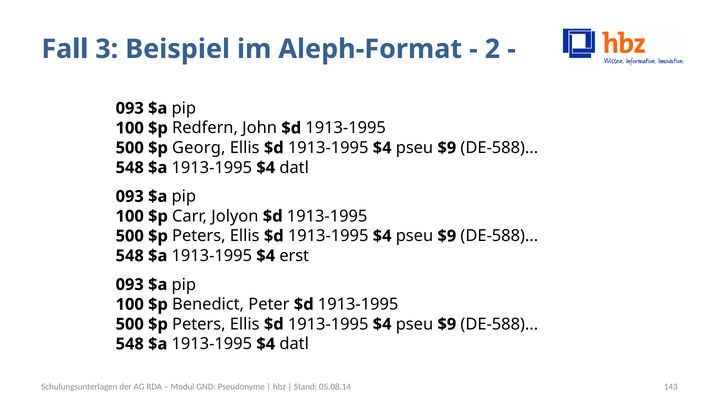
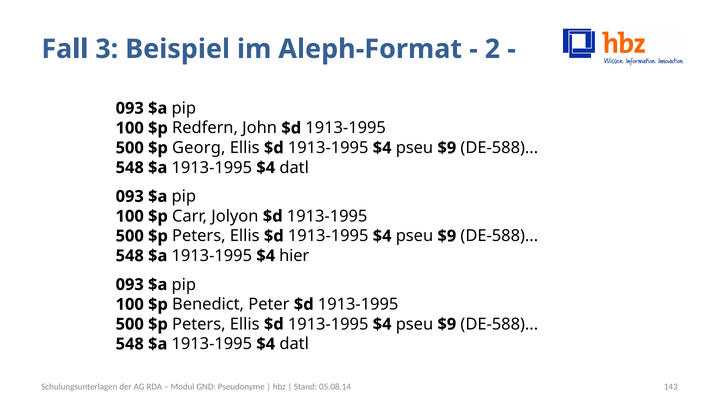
erst: erst -> hier
